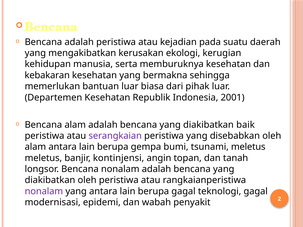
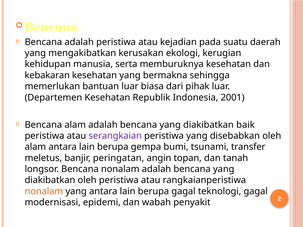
tsunami meletus: meletus -> transfer
kontinjensi: kontinjensi -> peringatan
nonalam at (44, 191) colour: purple -> orange
